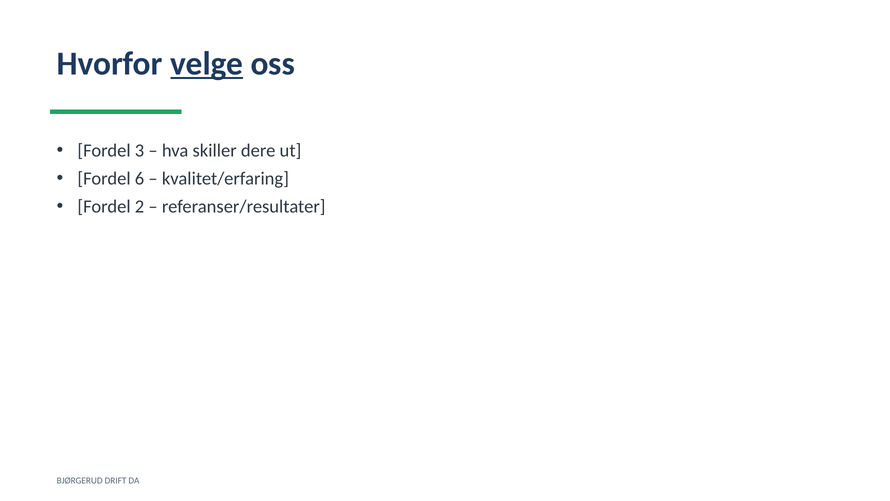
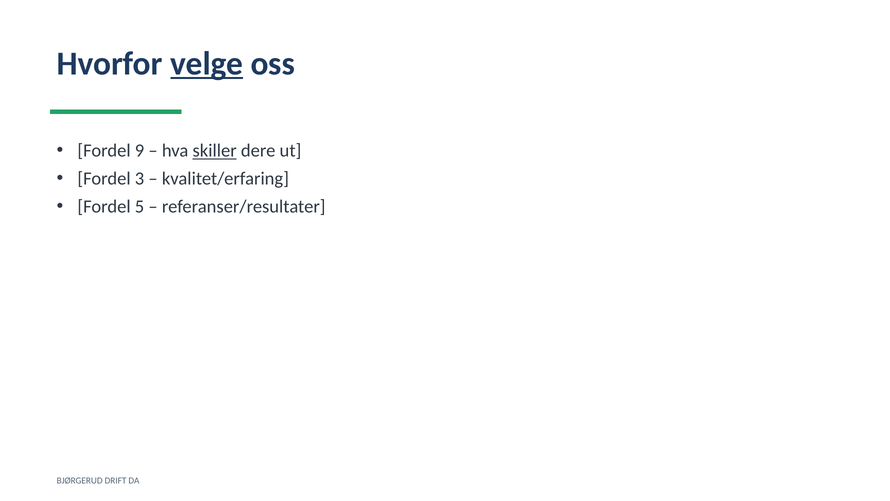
3: 3 -> 9
skiller underline: none -> present
6: 6 -> 3
2: 2 -> 5
